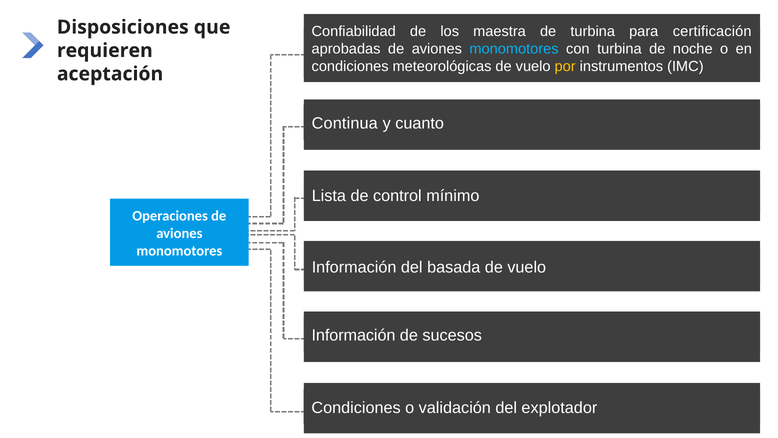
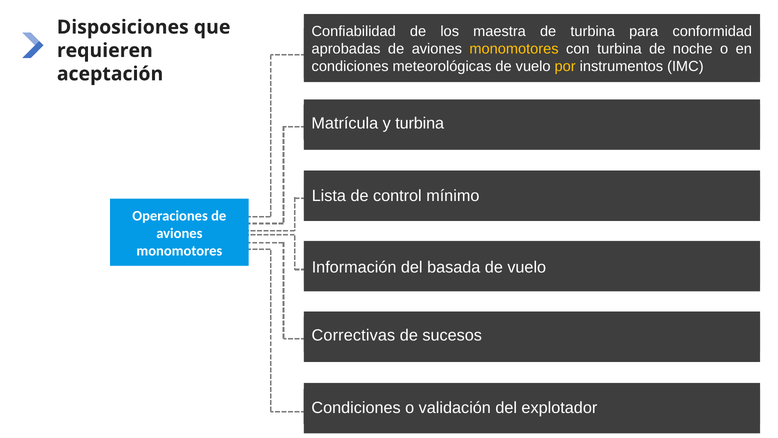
certificación: certificación -> conformidad
monomotores at (514, 49) colour: light blue -> yellow
Continua: Continua -> Matrícula
y cuanto: cuanto -> turbina
Información at (354, 335): Información -> Correctivas
